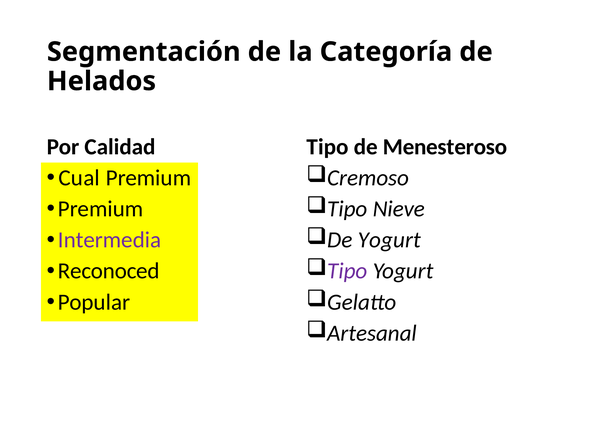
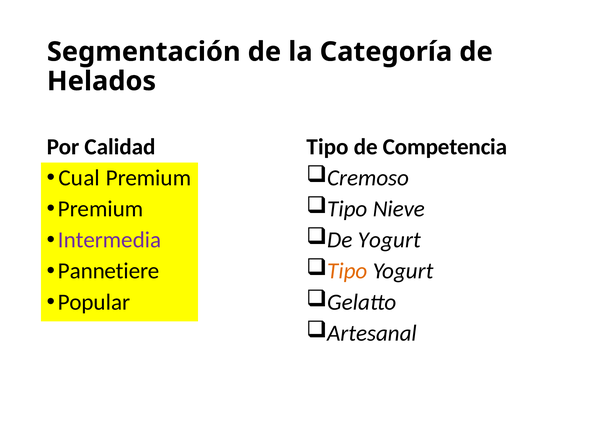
Menesteroso: Menesteroso -> Competencia
Tipo at (347, 271) colour: purple -> orange
Reconoced: Reconoced -> Pannetiere
